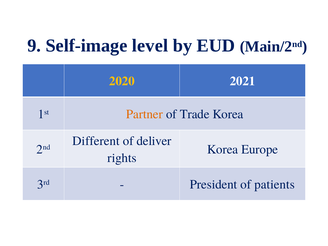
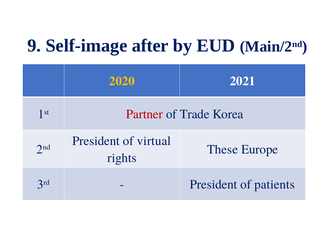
level: level -> after
Partner colour: orange -> red
Different at (96, 141): Different -> President
deliver: deliver -> virtual
Korea at (223, 149): Korea -> These
